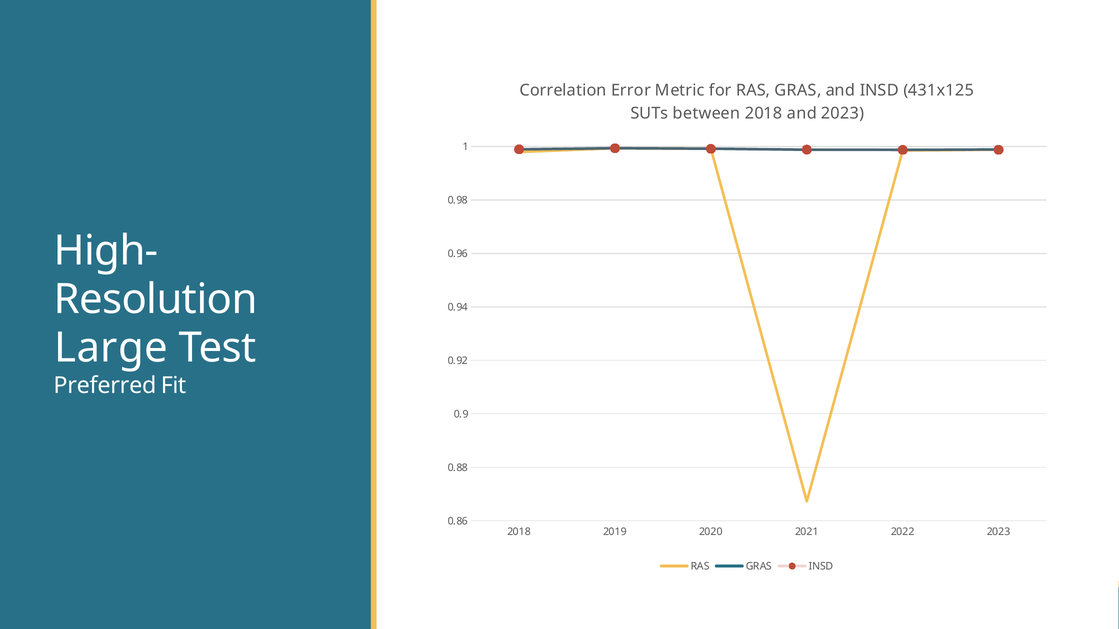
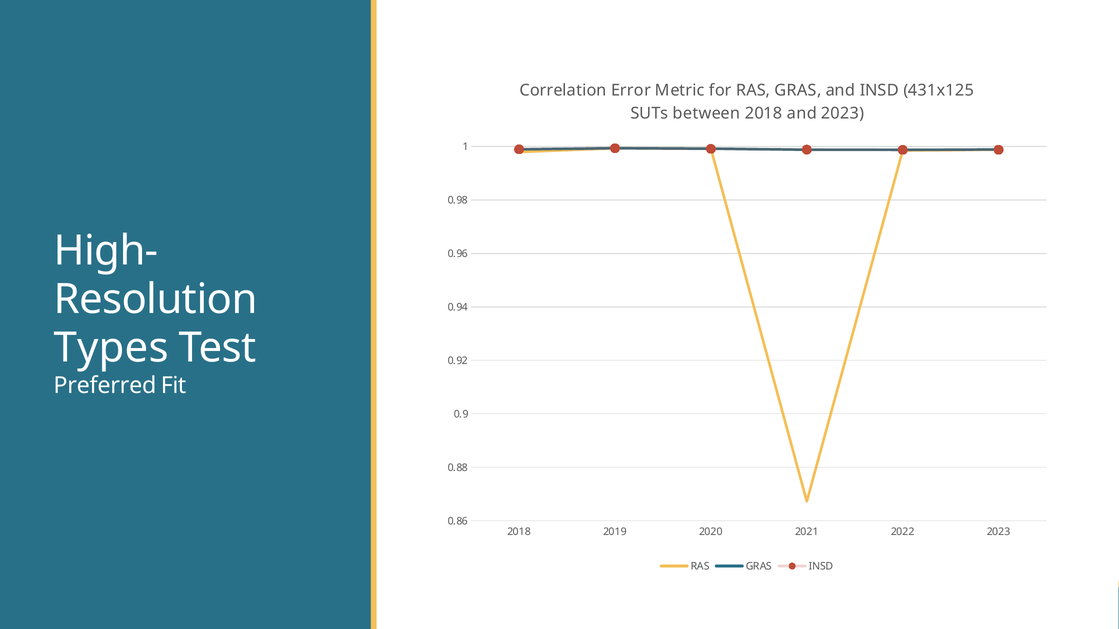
Large: Large -> Types
